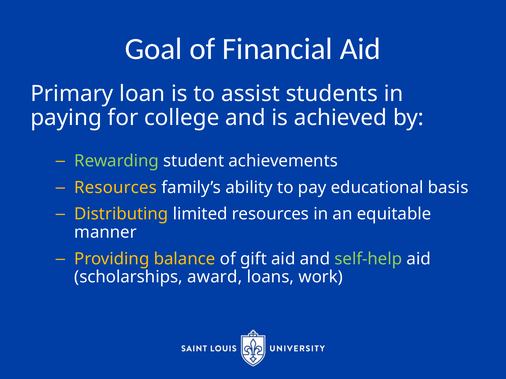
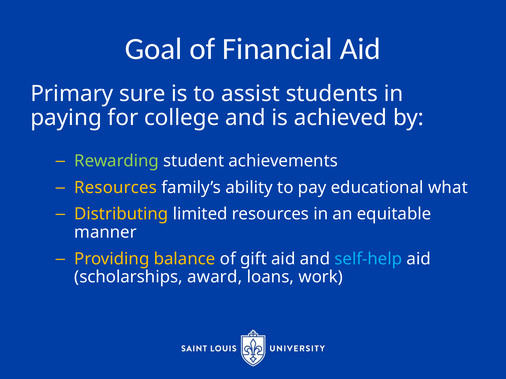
loan: loan -> sure
basis: basis -> what
self-help colour: light green -> light blue
